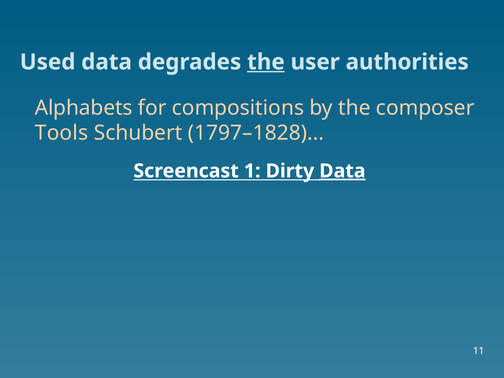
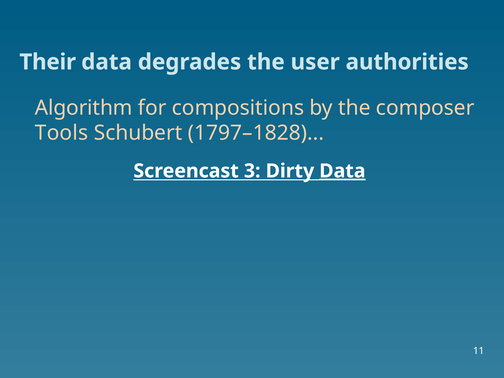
Used: Used -> Their
the at (266, 62) underline: present -> none
Alphabets: Alphabets -> Algorithm
1: 1 -> 3
